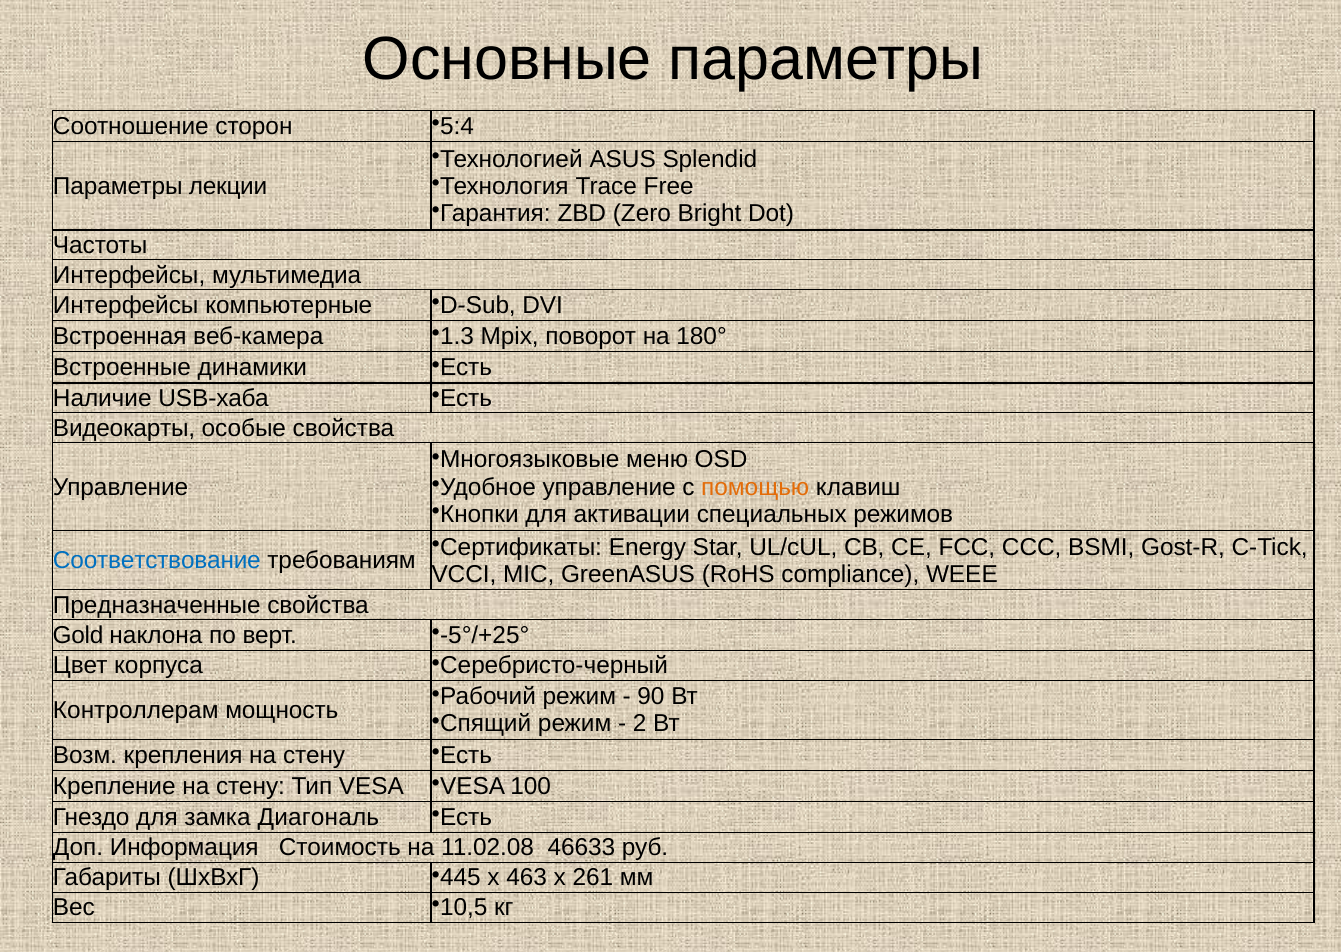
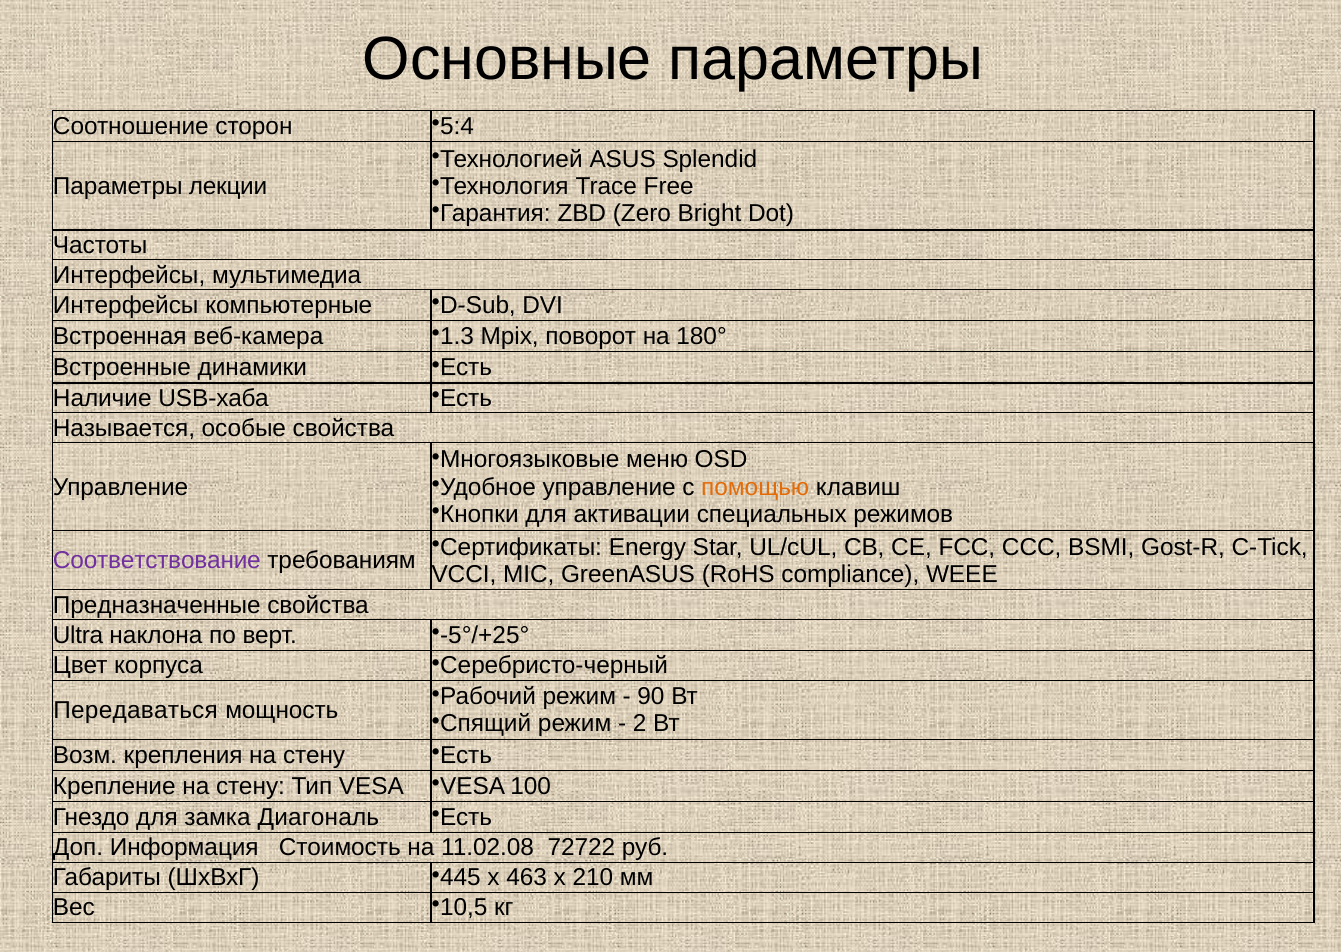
Видеокарты: Видеокарты -> Называется
Соответствование colour: blue -> purple
Gold: Gold -> Ultra
Контроллерам: Контроллерам -> Передаваться
46633: 46633 -> 72722
261: 261 -> 210
